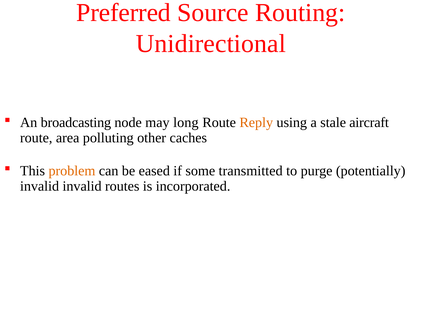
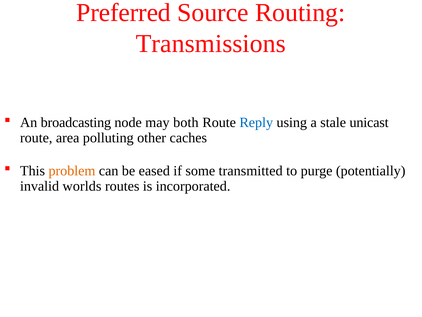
Unidirectional: Unidirectional -> Transmissions
long: long -> both
Reply colour: orange -> blue
aircraft: aircraft -> unicast
invalid invalid: invalid -> worlds
